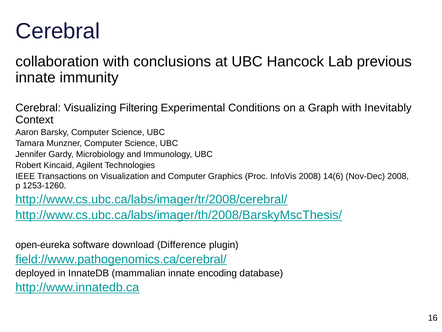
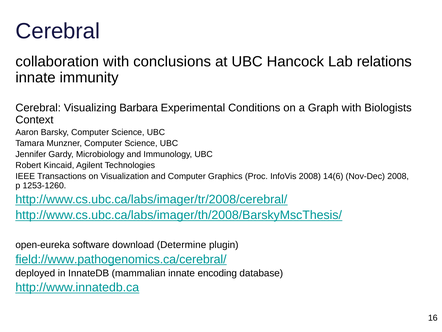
previous: previous -> relations
Filtering: Filtering -> Barbara
Inevitably: Inevitably -> Biologists
Difference: Difference -> Determine
